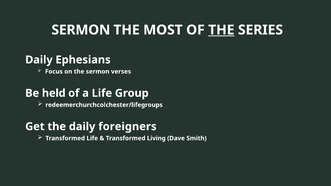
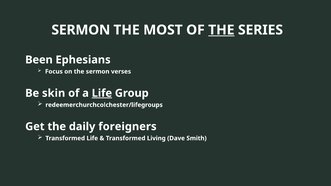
Daily at (39, 60): Daily -> Been
held: held -> skin
Life at (102, 93) underline: none -> present
